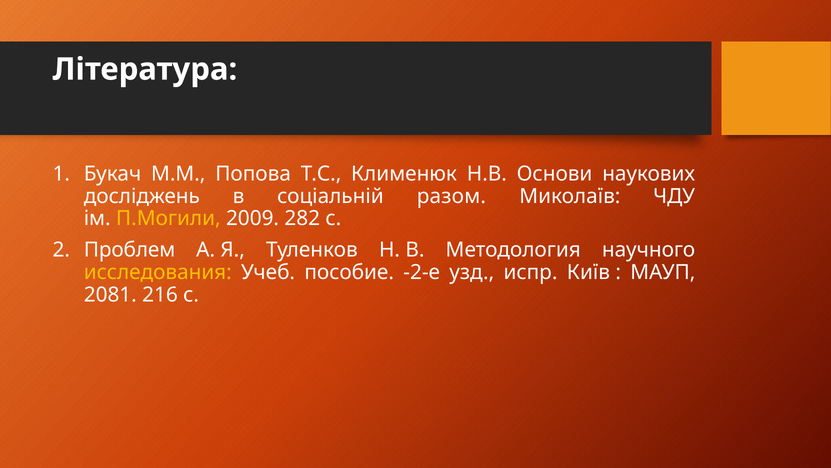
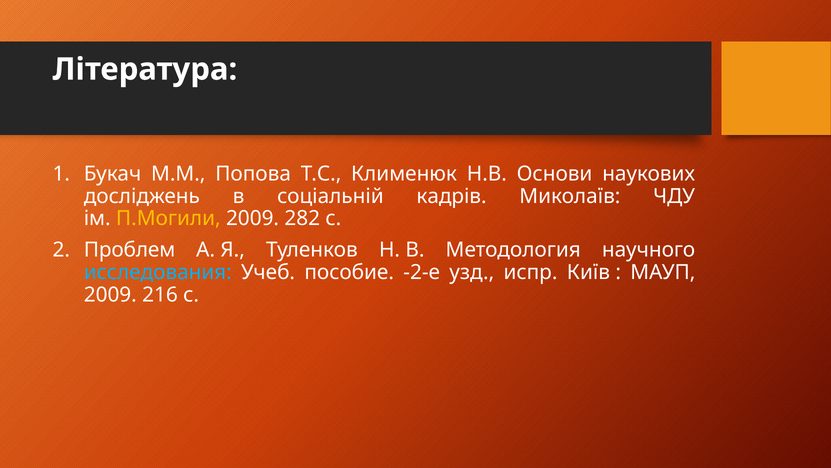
разом: разом -> кадрів
исследования colour: yellow -> light blue
2081 at (110, 294): 2081 -> 2009
